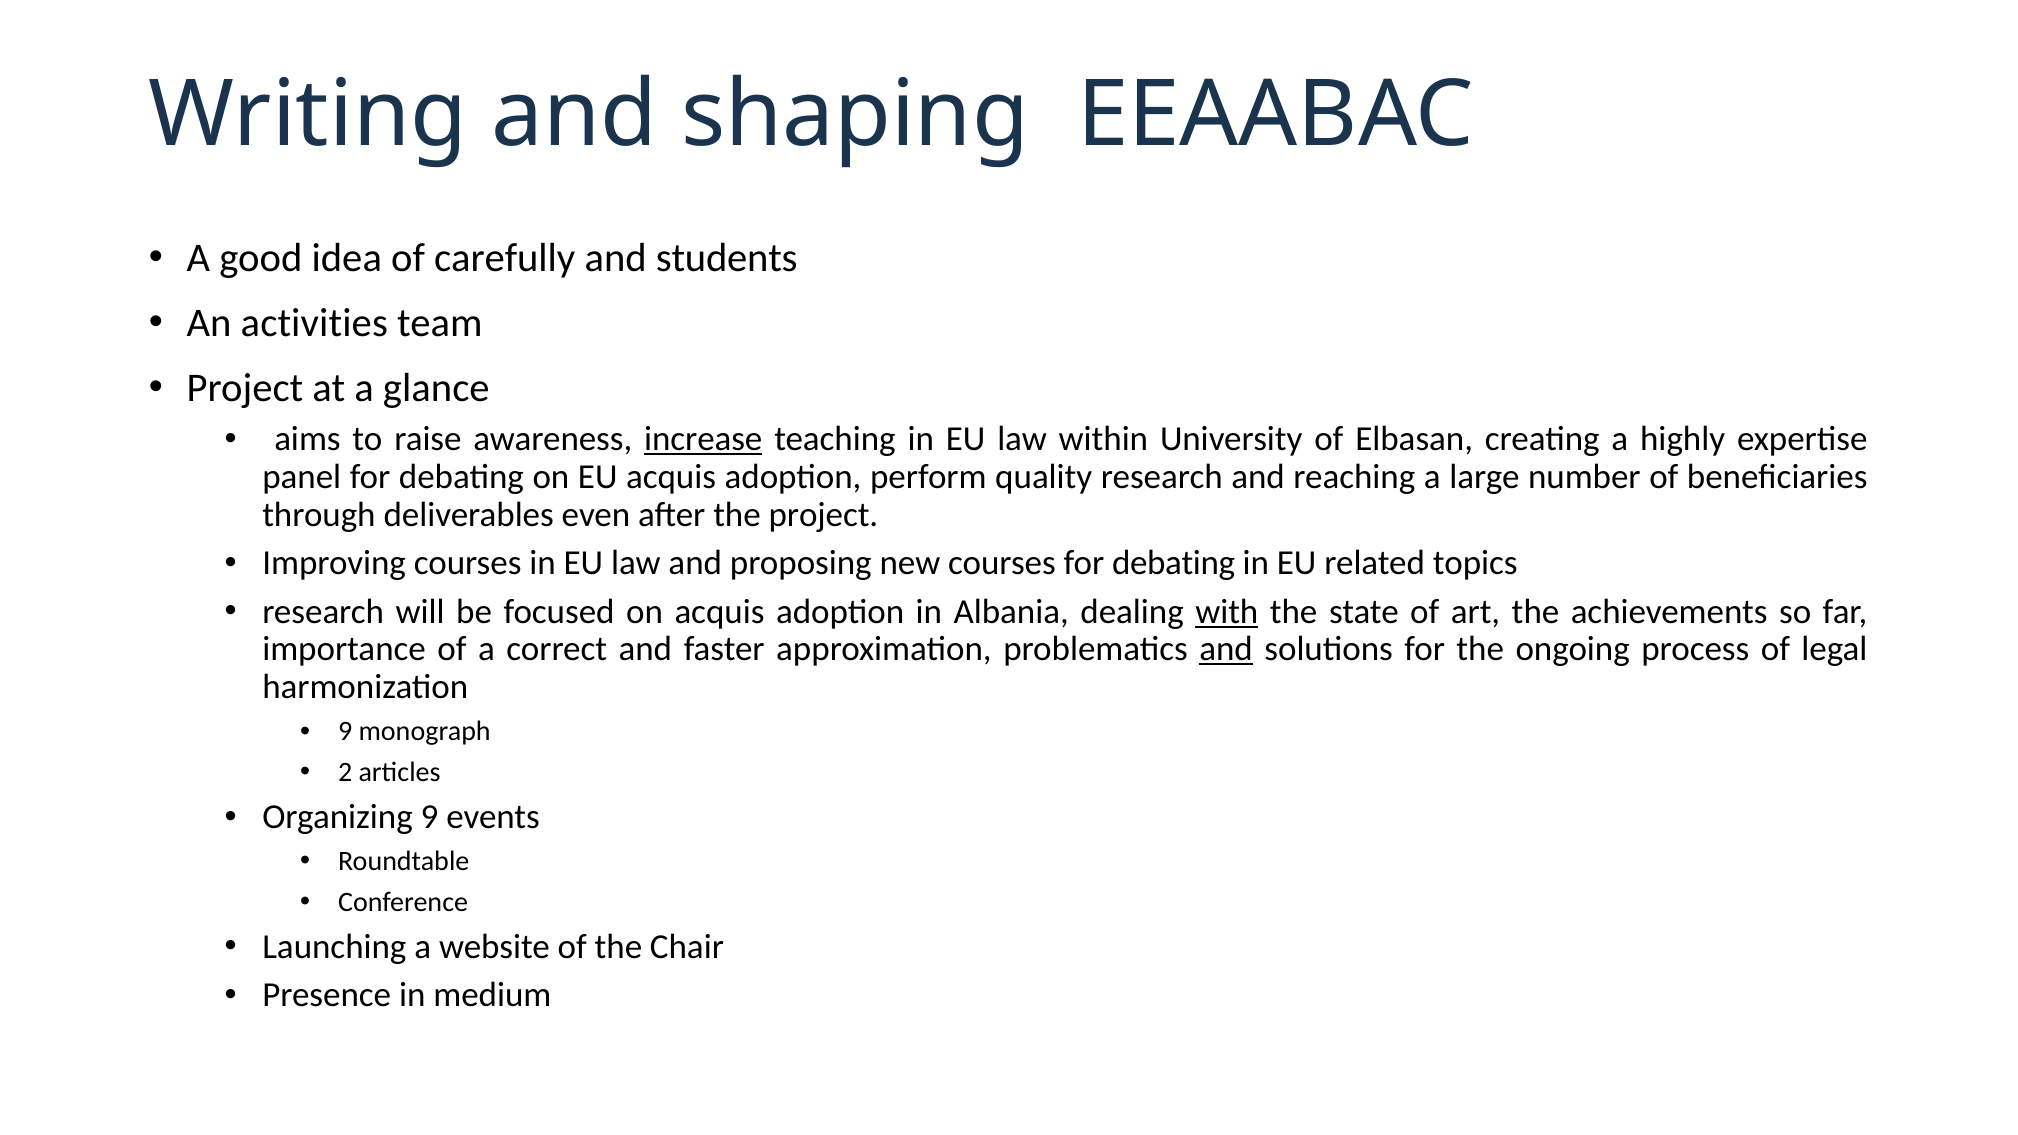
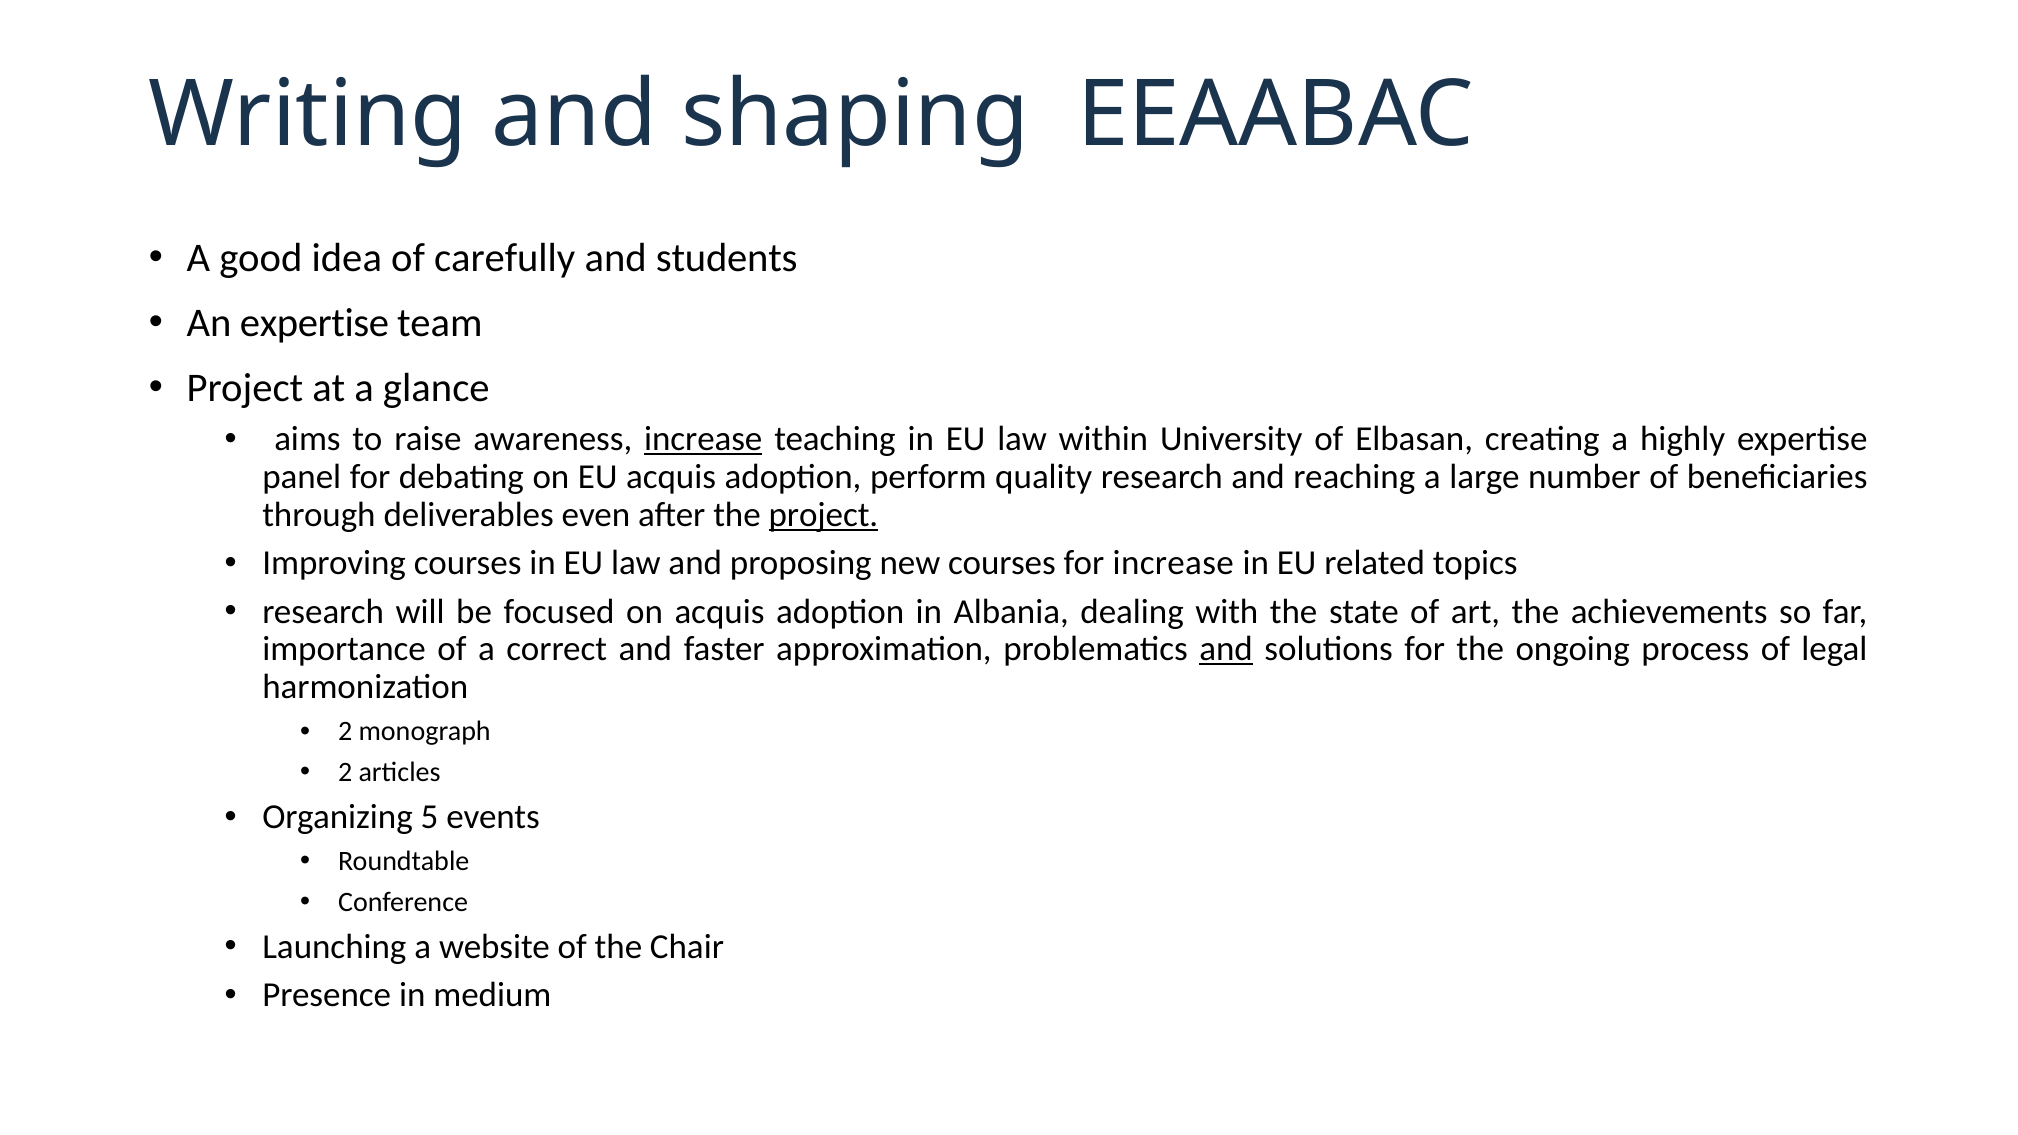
An activities: activities -> expertise
project at (823, 515) underline: none -> present
courses for debating: debating -> increase
with underline: present -> none
9 at (345, 732): 9 -> 2
Organizing 9: 9 -> 5
